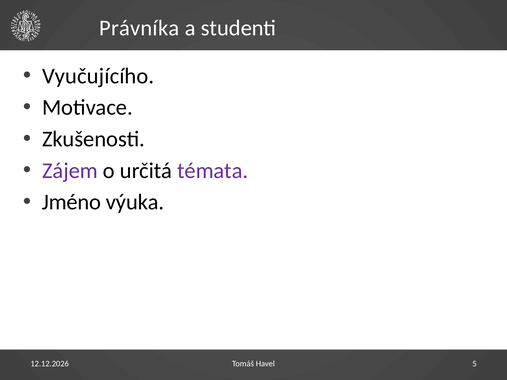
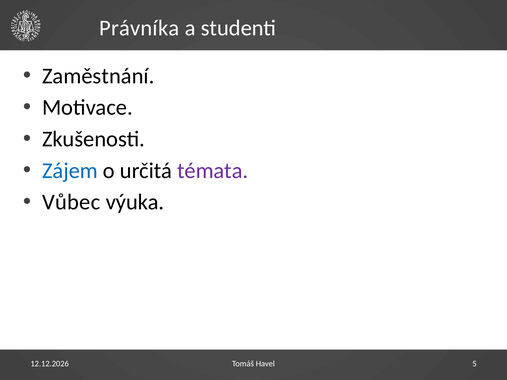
Vyučujícího: Vyučujícího -> Zaměstnání
Zájem colour: purple -> blue
Jméno: Jméno -> Vůbec
